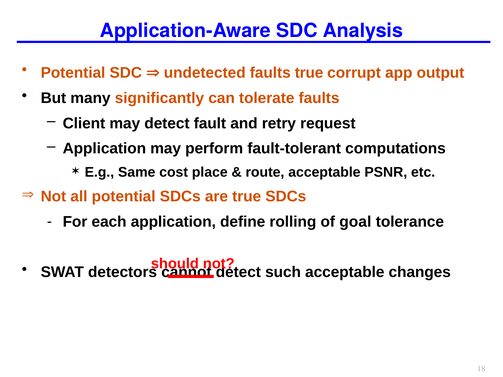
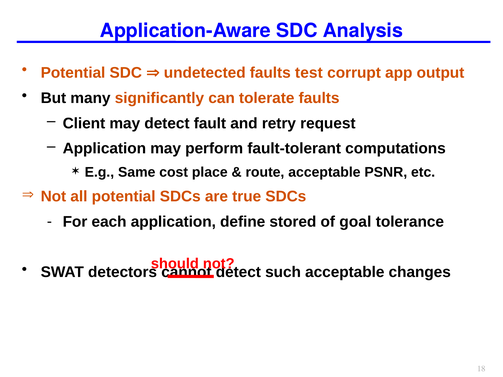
faults true: true -> test
rolling: rolling -> stored
